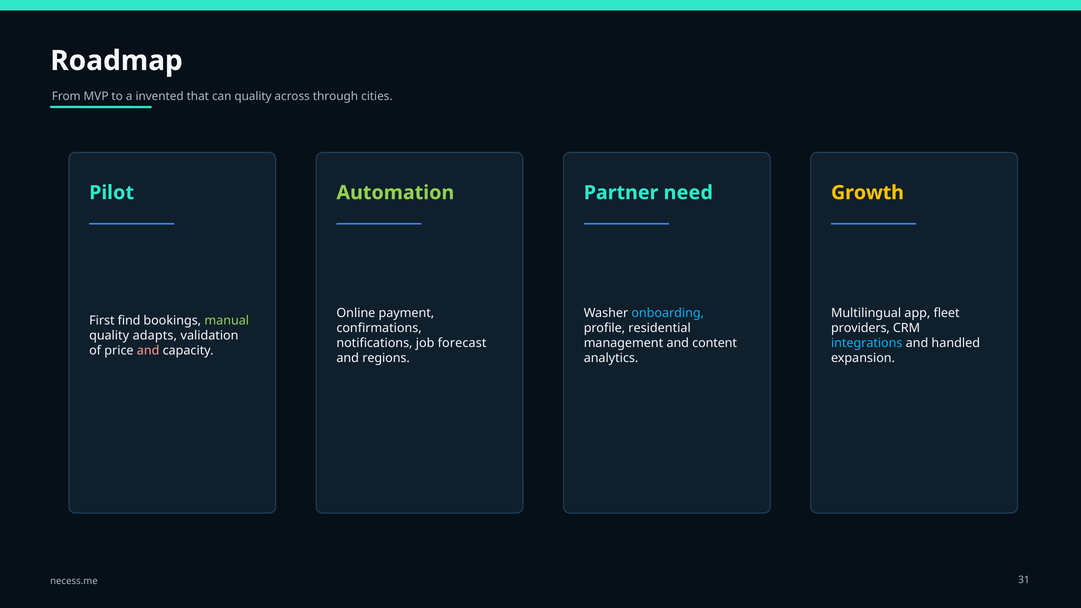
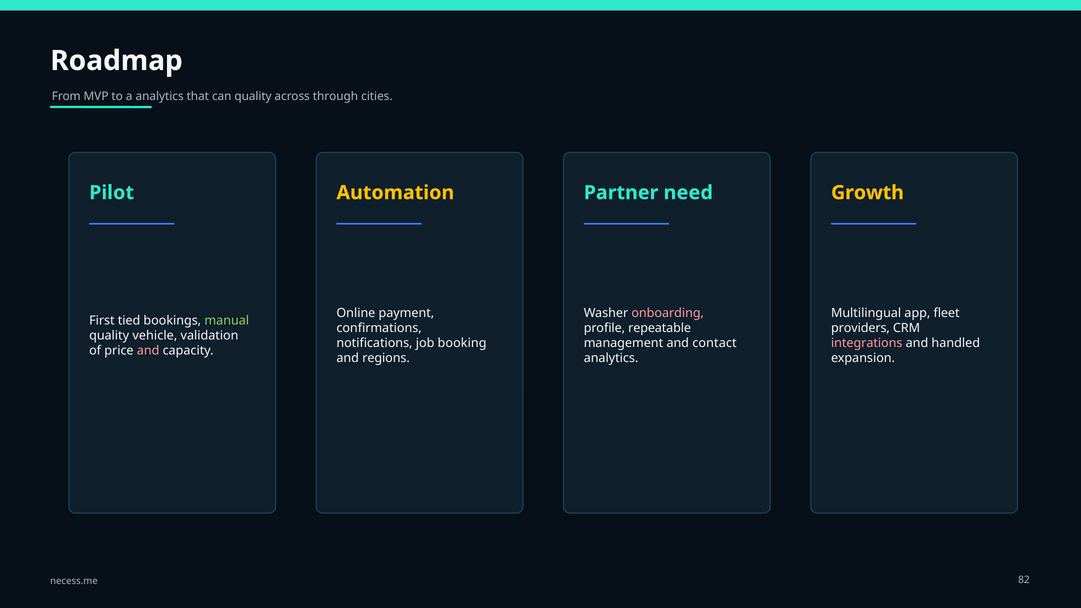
a invented: invented -> analytics
Automation colour: light green -> yellow
onboarding colour: light blue -> pink
find: find -> tied
residential: residential -> repeatable
adapts: adapts -> vehicle
forecast: forecast -> booking
content: content -> contact
integrations colour: light blue -> pink
31: 31 -> 82
